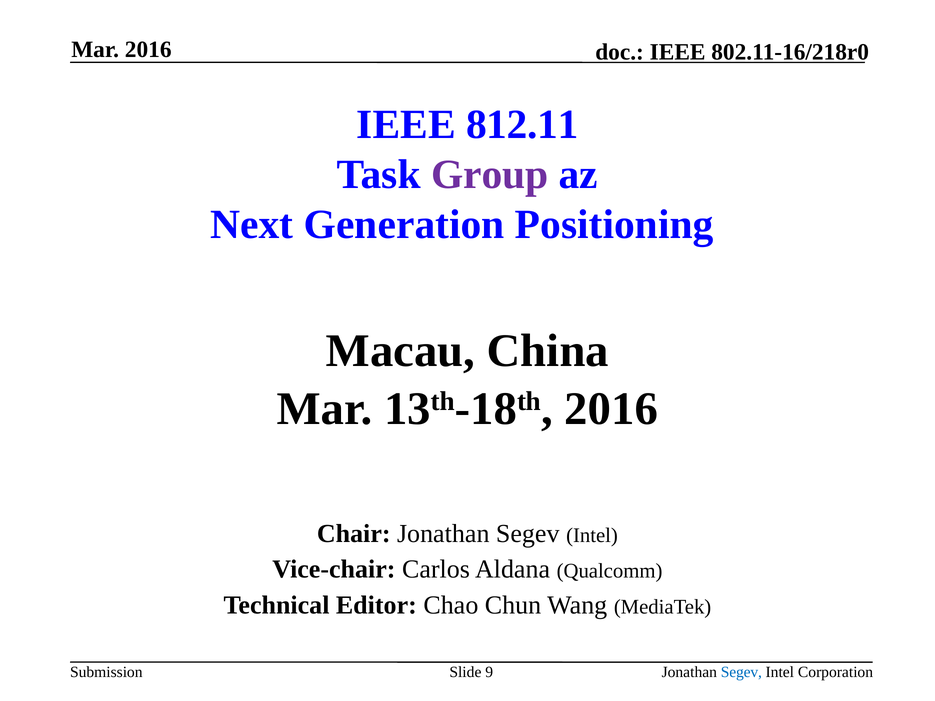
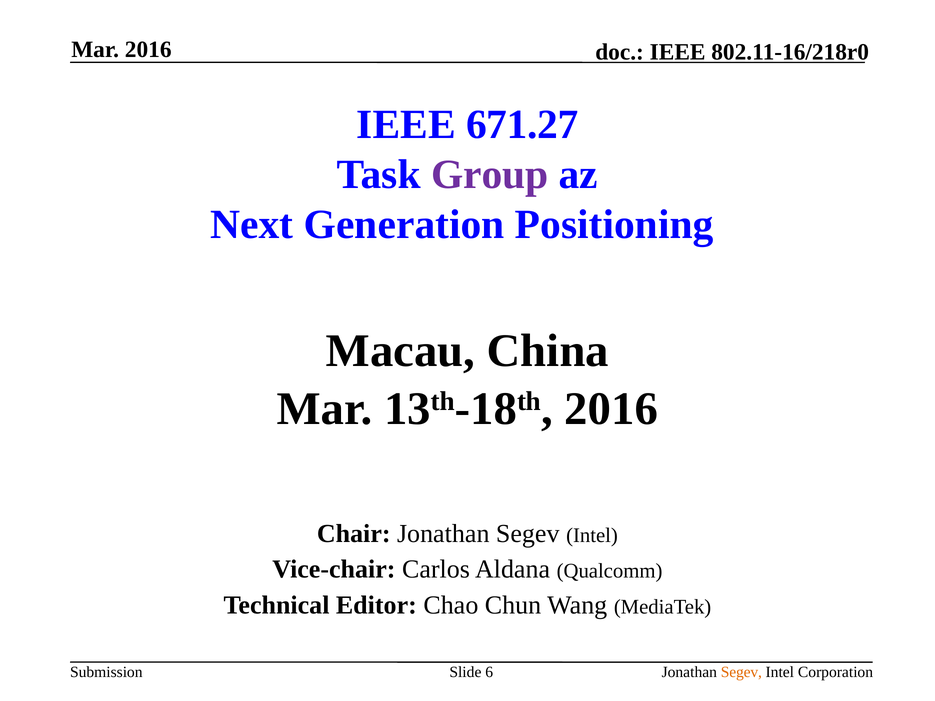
812.11: 812.11 -> 671.27
9: 9 -> 6
Segev at (741, 673) colour: blue -> orange
